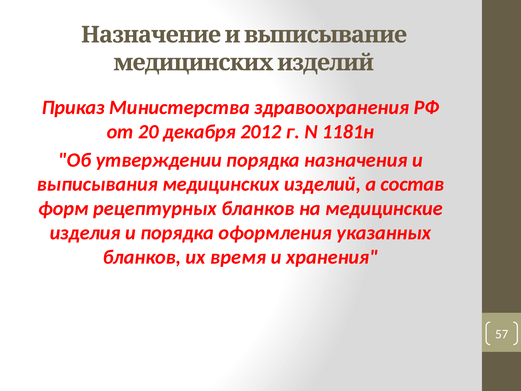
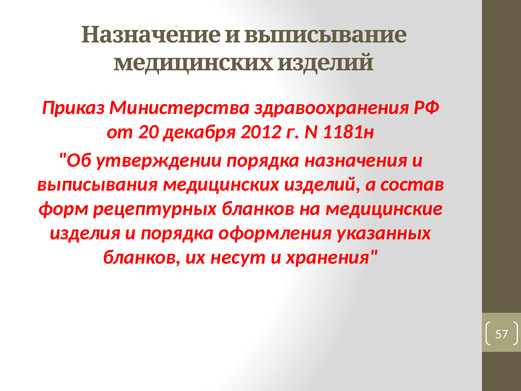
время: время -> несут
